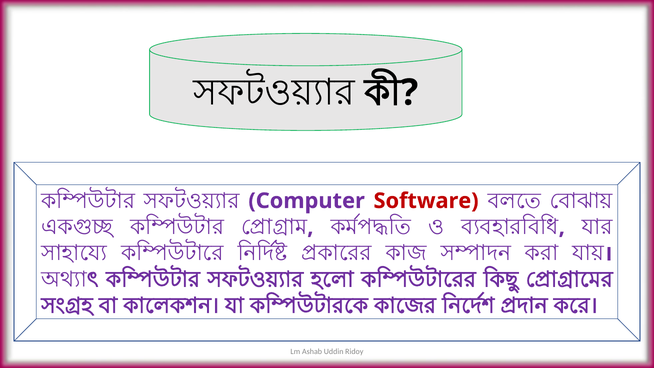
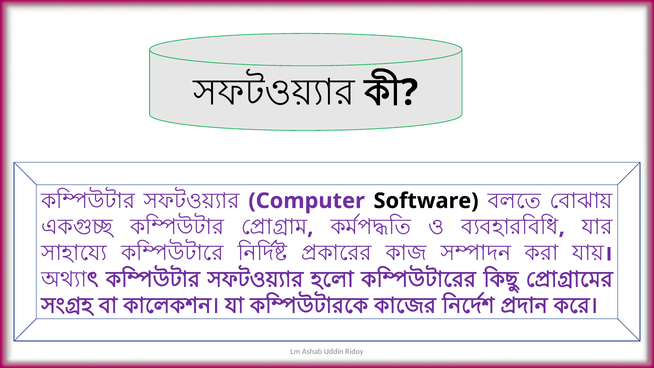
Software colour: red -> black
